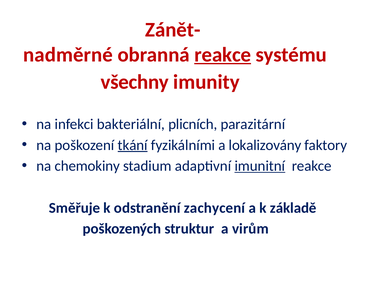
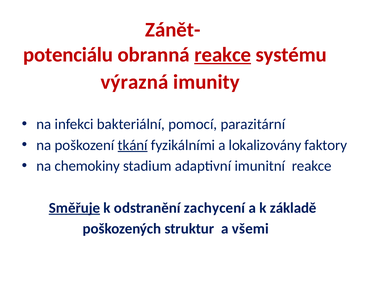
nadměrné: nadměrné -> potenciálu
všechny: všechny -> výrazná
plicních: plicních -> pomocí
imunitní underline: present -> none
Směřuje underline: none -> present
virům: virům -> všemi
